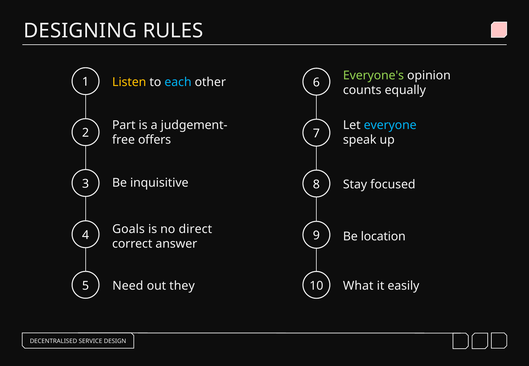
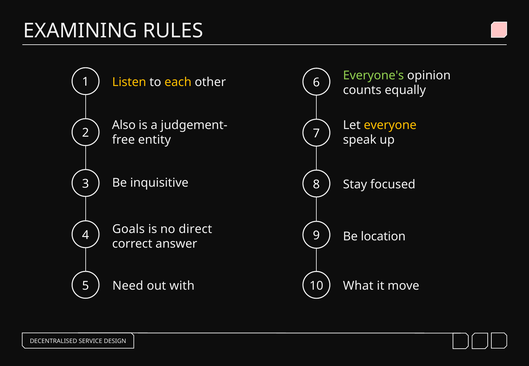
DESIGNING: DESIGNING -> EXAMINING
each colour: light blue -> yellow
Part: Part -> Also
everyone colour: light blue -> yellow
offers: offers -> entity
they: they -> with
easily: easily -> move
